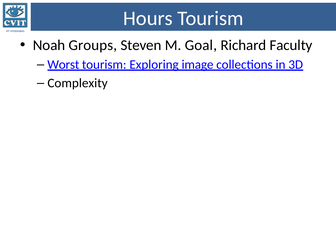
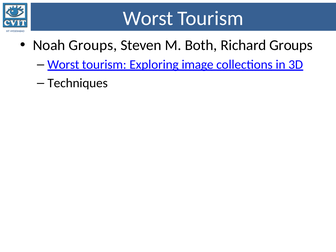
Hours at (148, 18): Hours -> Worst
Goal: Goal -> Both
Richard Faculty: Faculty -> Groups
Complexity: Complexity -> Techniques
